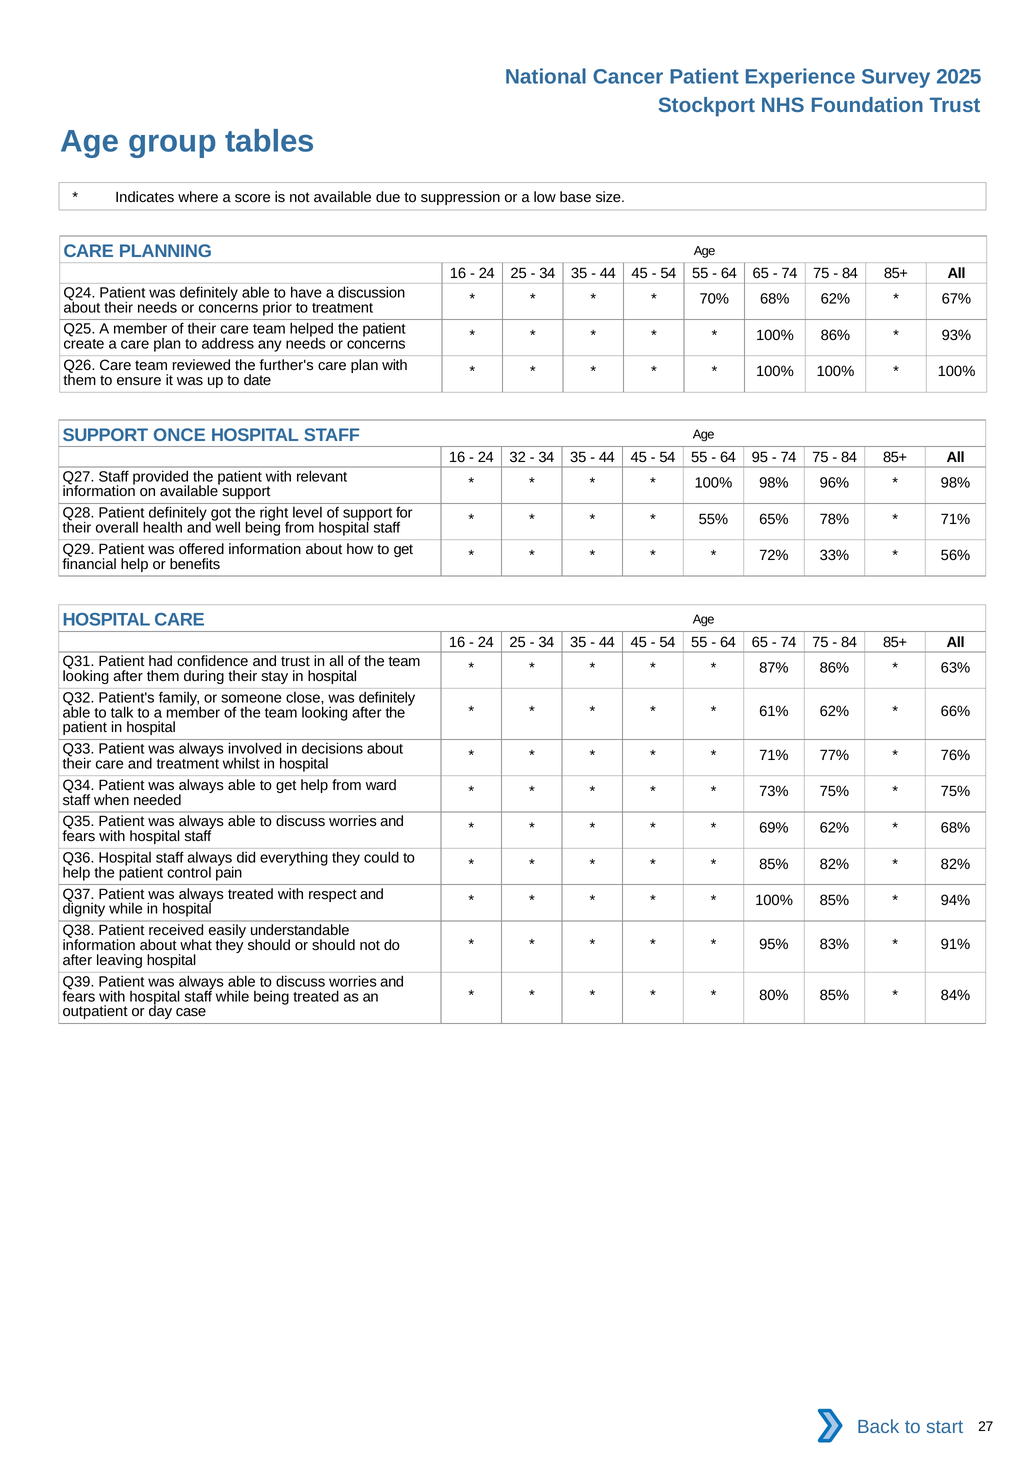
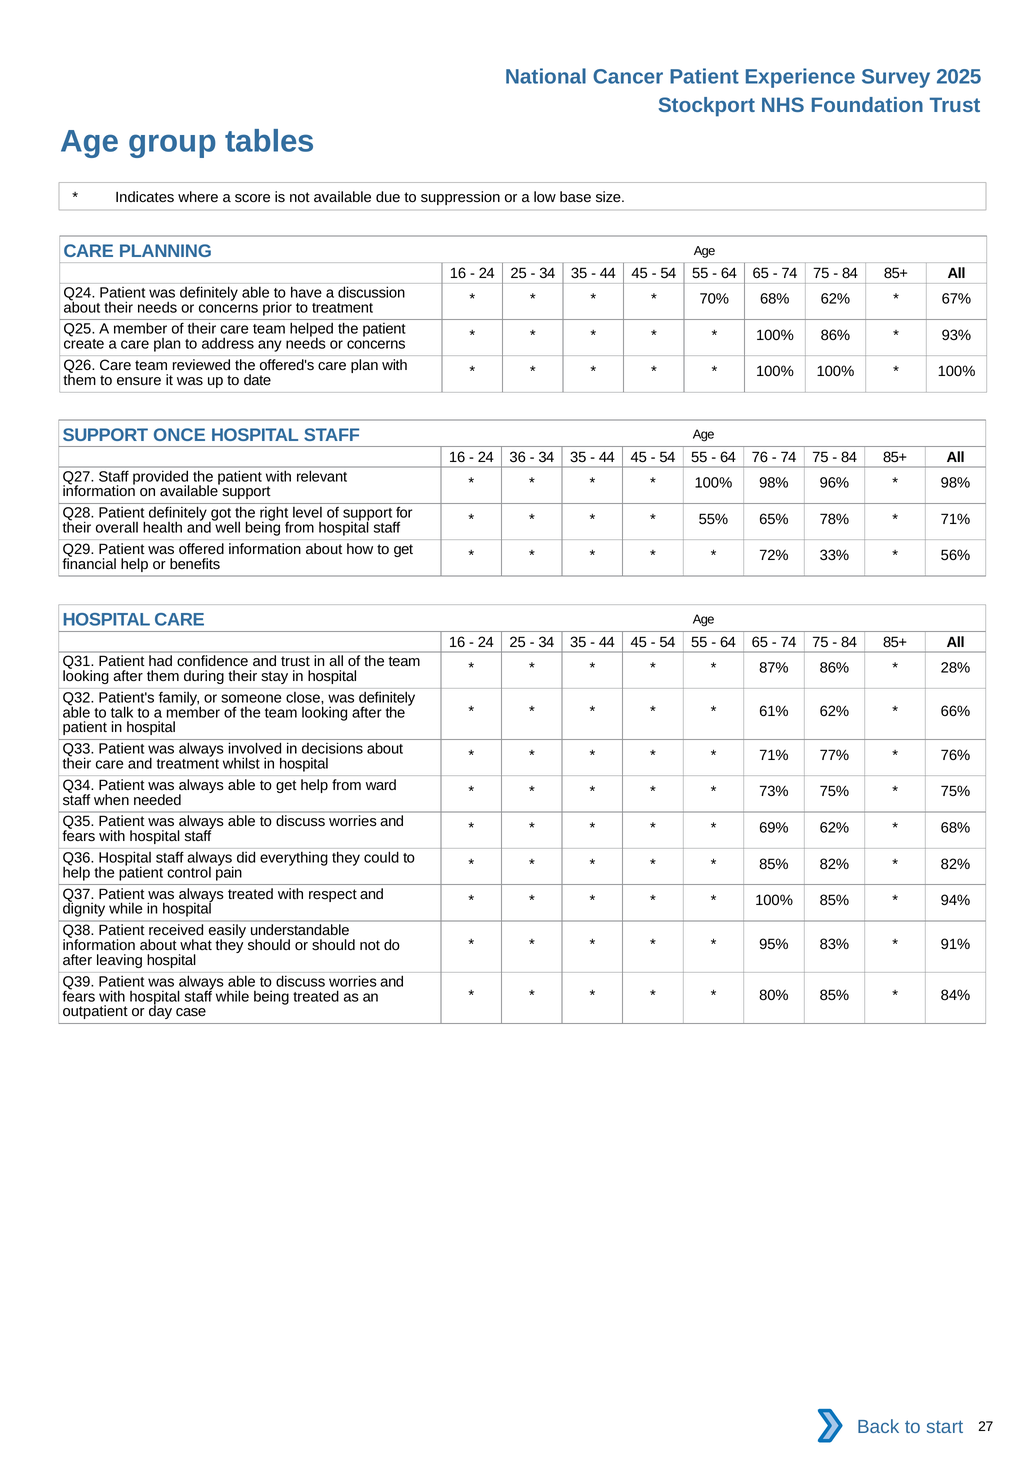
further's: further's -> offered's
32: 32 -> 36
95: 95 -> 76
63%: 63% -> 28%
